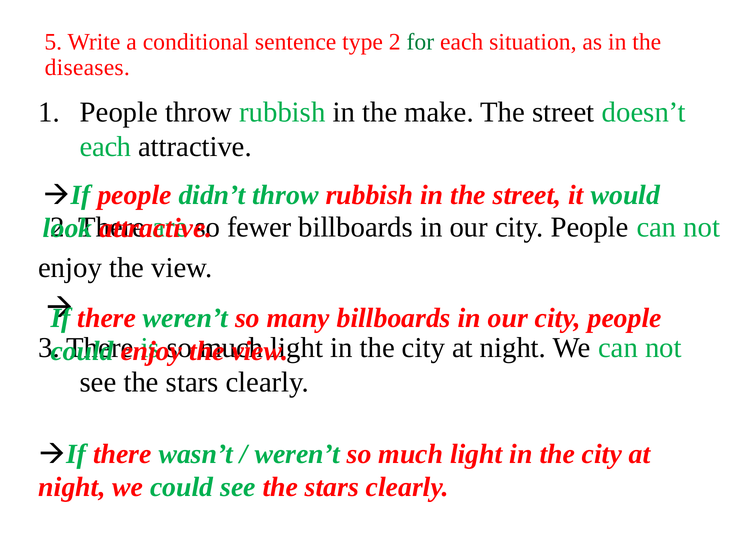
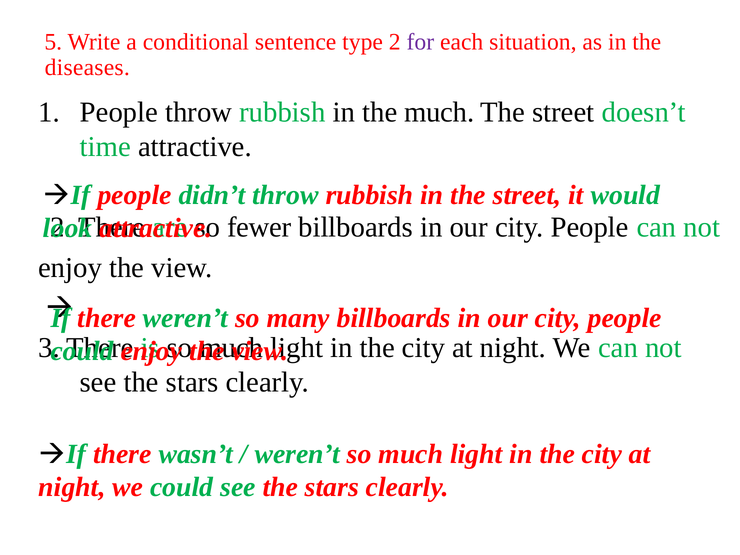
for colour: green -> purple
the make: make -> much
each at (105, 147): each -> time
